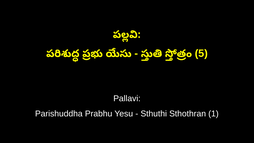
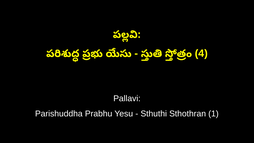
5: 5 -> 4
